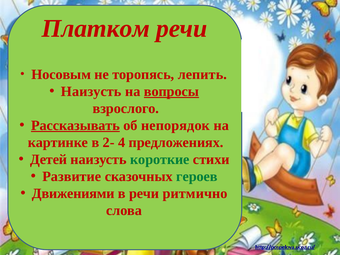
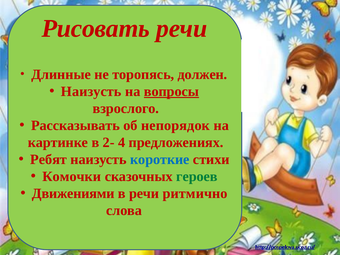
Платком: Платком -> Рисовать
Носовым: Носовым -> Длинные
лепить: лепить -> должен
Рассказывать underline: present -> none
Детей: Детей -> Ребят
короткие colour: green -> blue
Развитие: Развитие -> Комочки
